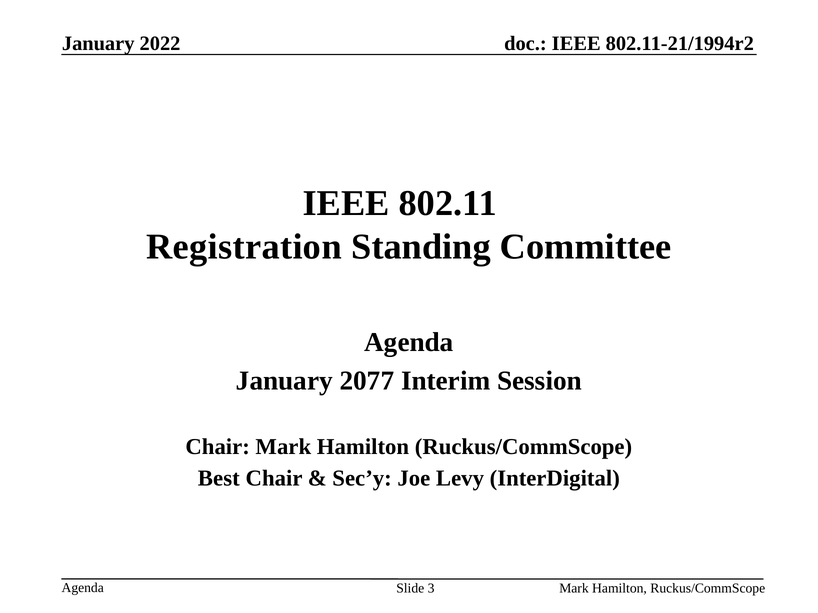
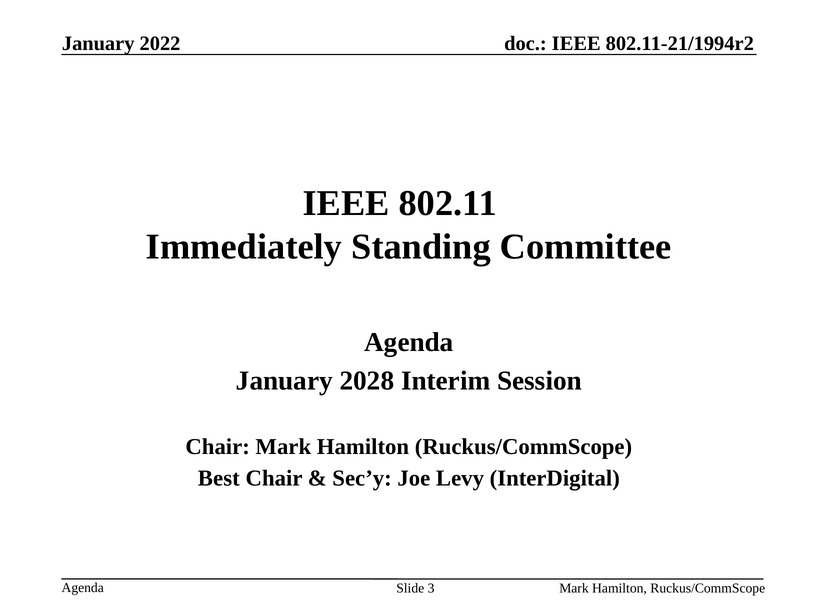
Registration: Registration -> Immediately
2077: 2077 -> 2028
